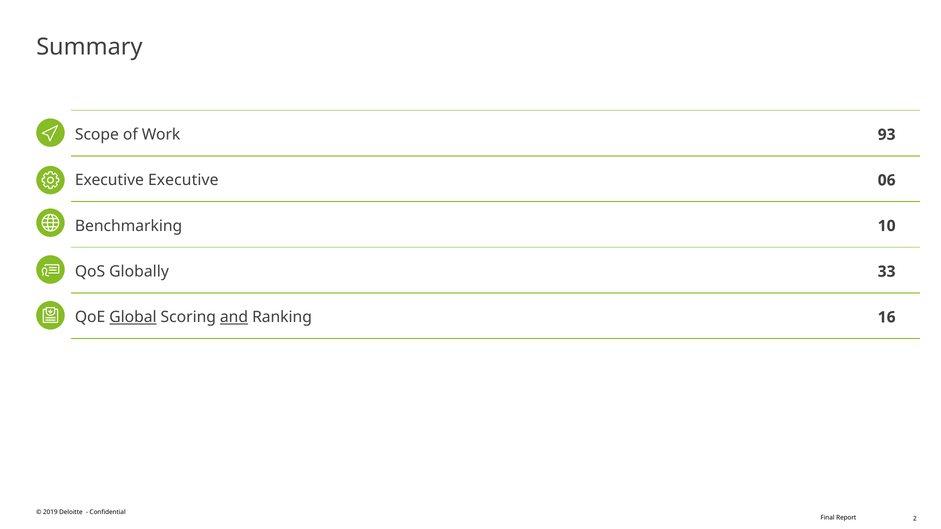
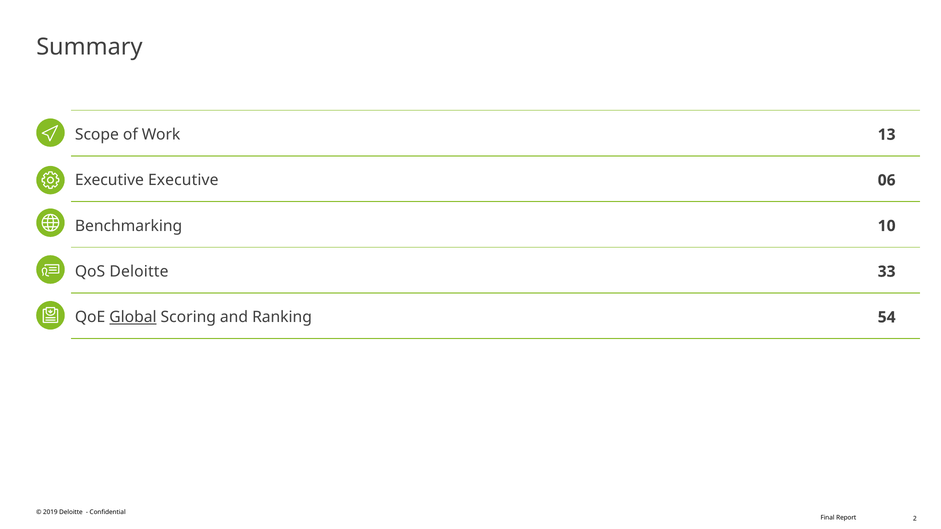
93: 93 -> 13
QoS Globally: Globally -> Deloitte
and underline: present -> none
16: 16 -> 54
